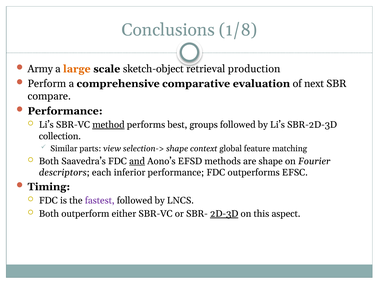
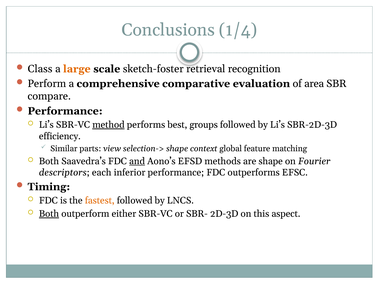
1/8: 1/8 -> 1/4
Army: Army -> Class
sketch-object: sketch-object -> sketch-foster
production: production -> recognition
next: next -> area
collection: collection -> efficiency
fastest colour: purple -> orange
Both at (49, 214) underline: none -> present
2D-3D underline: present -> none
